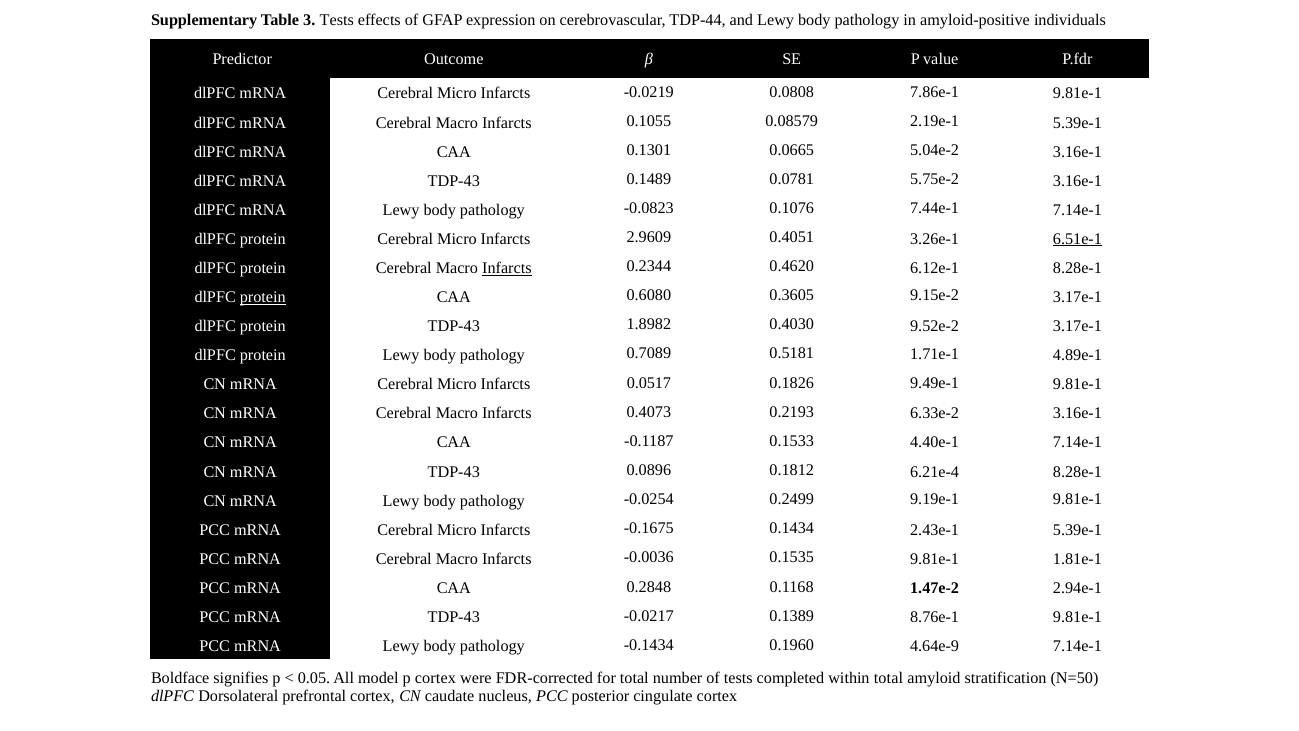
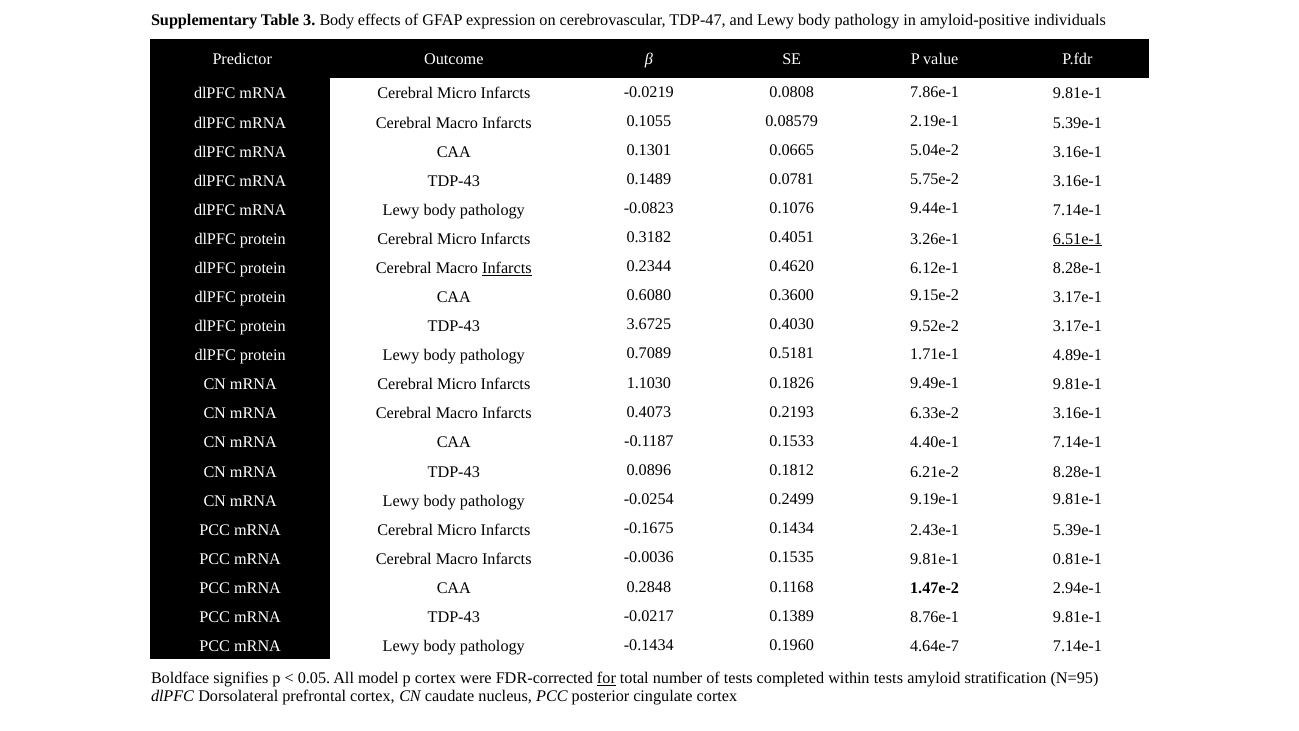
3 Tests: Tests -> Body
TDP-44: TDP-44 -> TDP-47
7.44e-1: 7.44e-1 -> 9.44e-1
2.9609: 2.9609 -> 0.3182
protein at (263, 297) underline: present -> none
0.3605: 0.3605 -> 0.3600
1.8982: 1.8982 -> 3.6725
0.0517: 0.0517 -> 1.1030
6.21e-4: 6.21e-4 -> 6.21e-2
1.81e-1: 1.81e-1 -> 0.81e-1
4.64e-9: 4.64e-9 -> 4.64e-7
for underline: none -> present
within total: total -> tests
N=50: N=50 -> N=95
